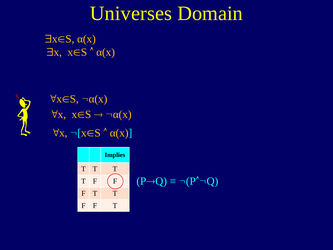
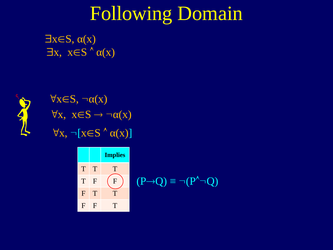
Universes: Universes -> Following
